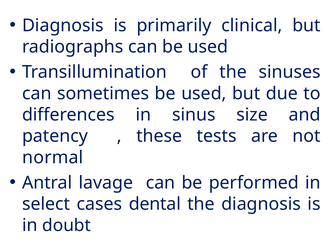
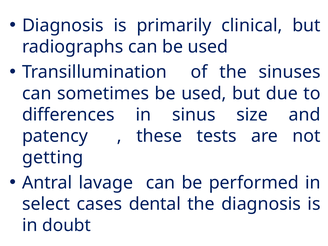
normal: normal -> getting
